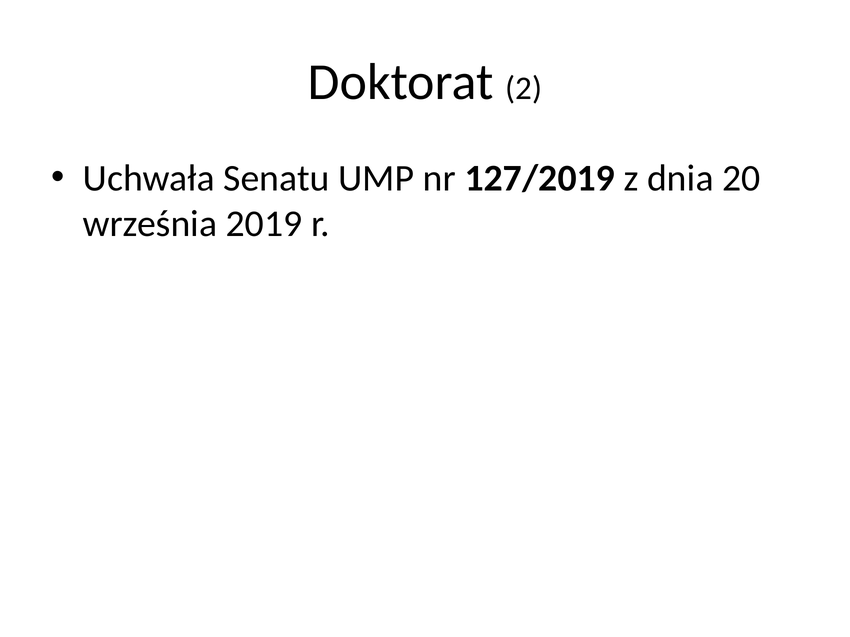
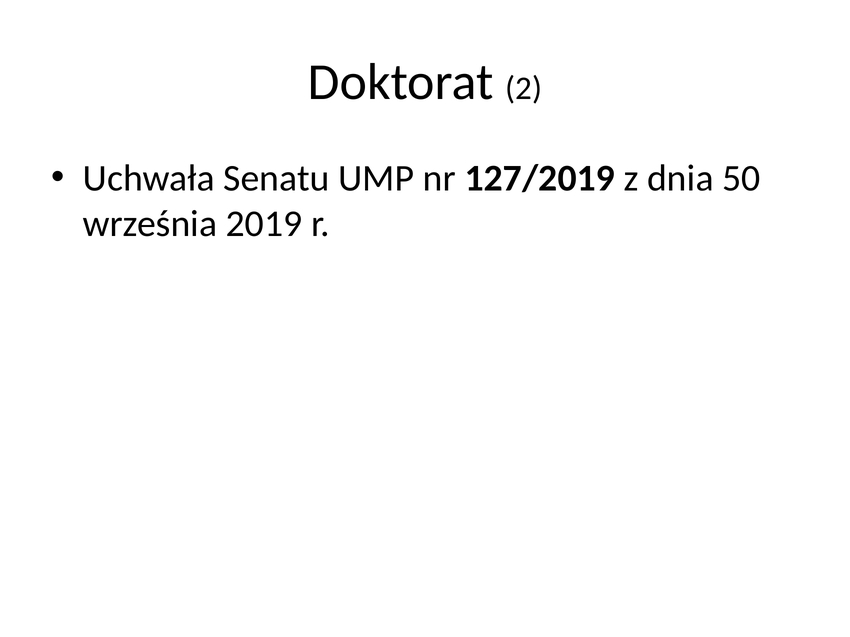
20: 20 -> 50
